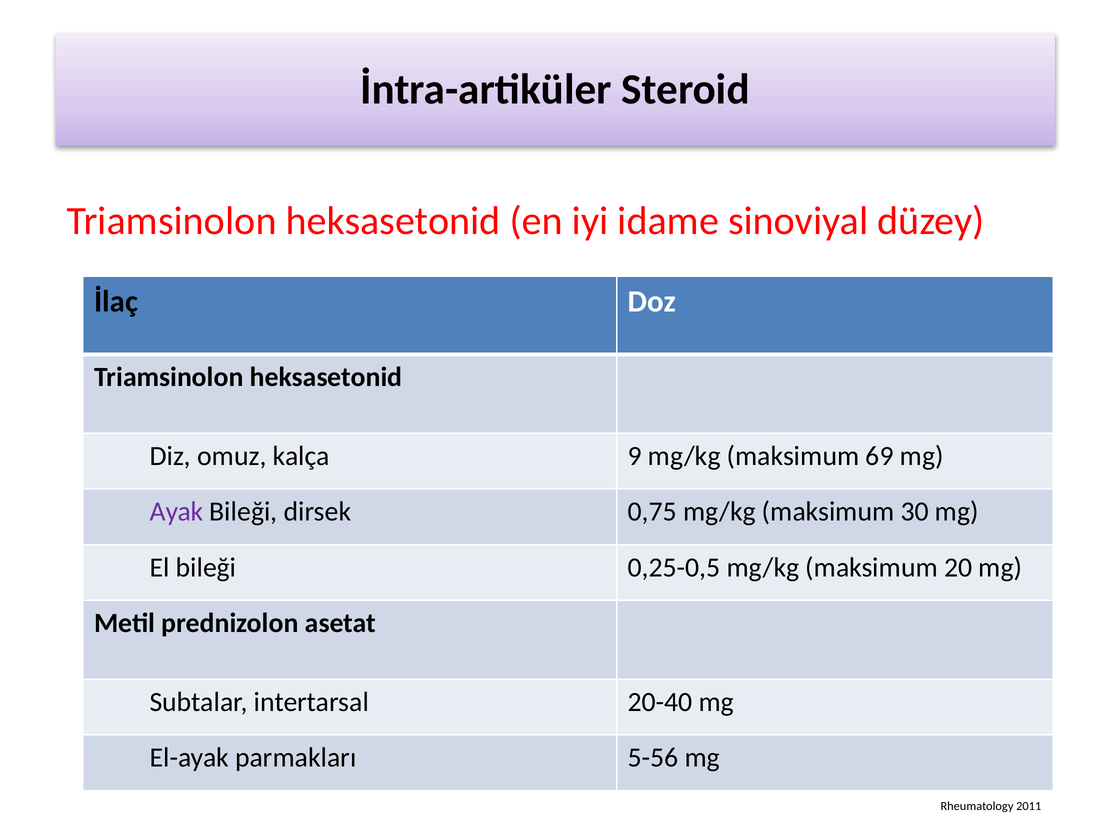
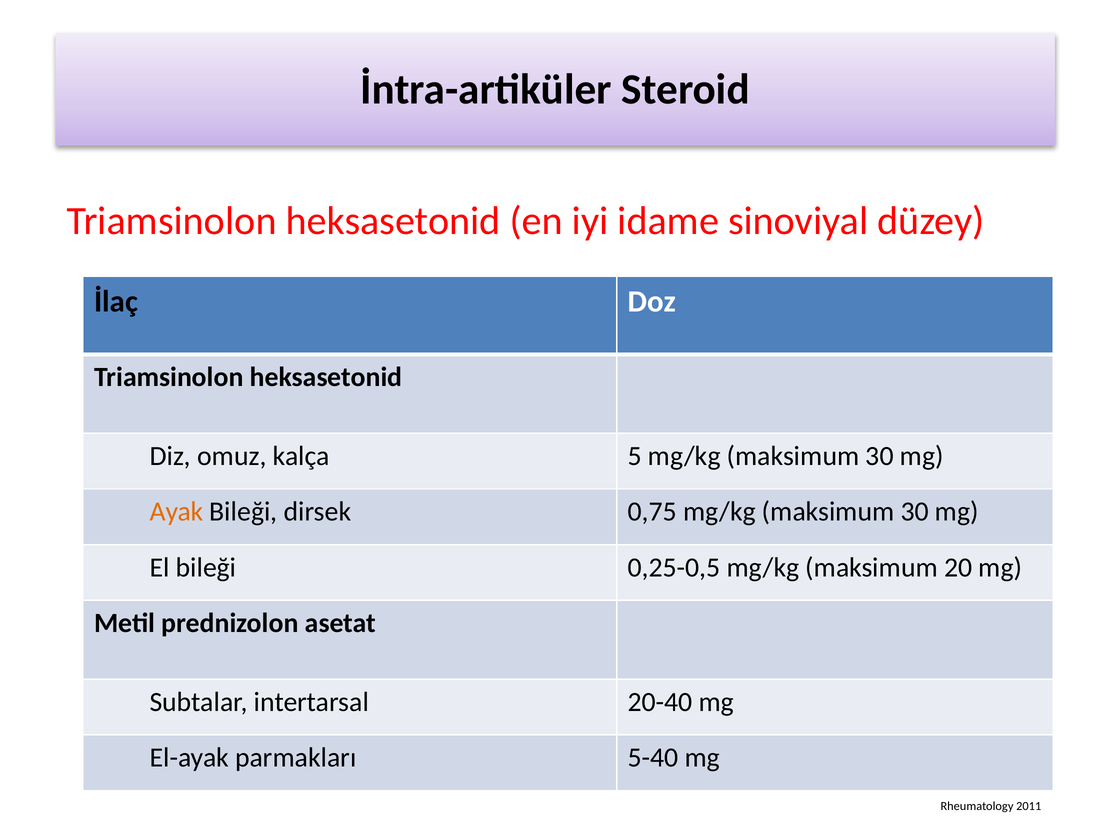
9: 9 -> 5
69 at (880, 456): 69 -> 30
Ayak colour: purple -> orange
5-56: 5-56 -> 5-40
